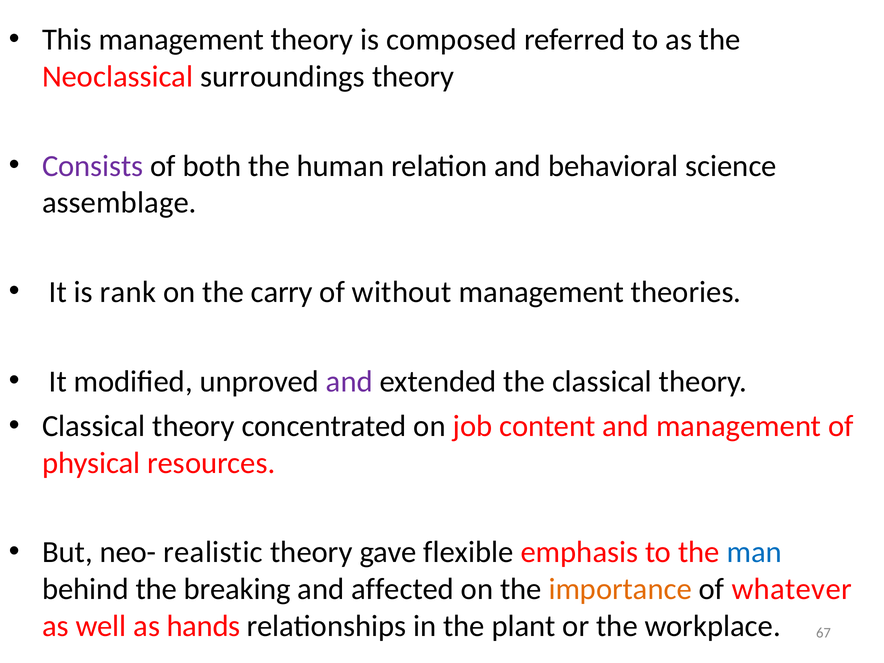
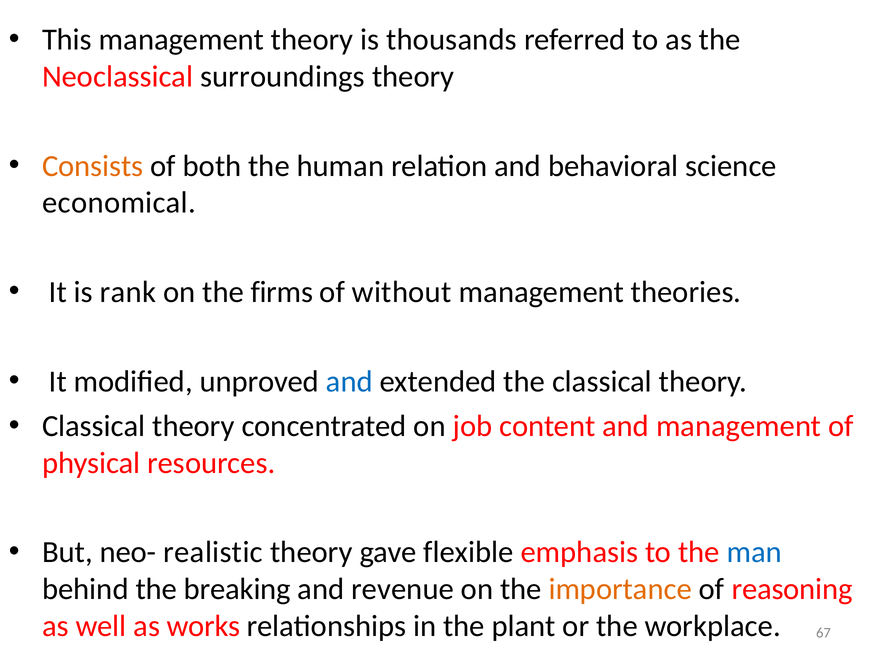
composed: composed -> thousands
Consists colour: purple -> orange
assemblage: assemblage -> economical
carry: carry -> firms
and at (349, 381) colour: purple -> blue
affected: affected -> revenue
whatever: whatever -> reasoning
hands: hands -> works
